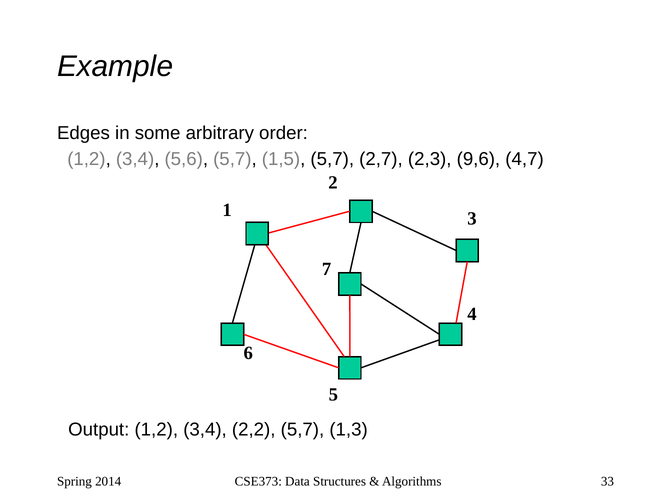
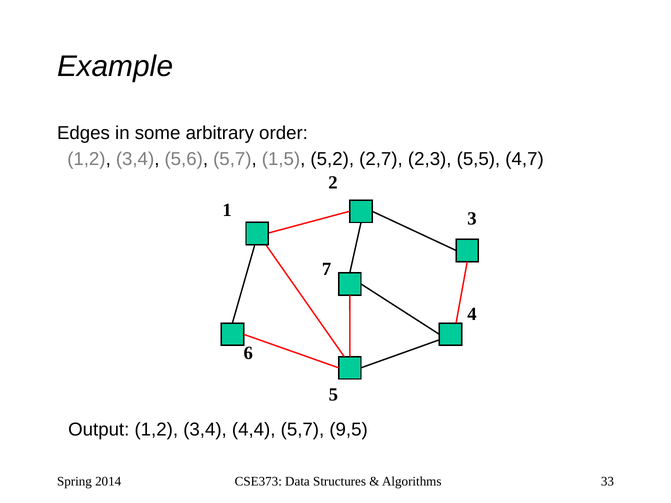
1,5 5,7: 5,7 -> 5,2
9,6: 9,6 -> 5,5
2,2: 2,2 -> 4,4
1,3: 1,3 -> 9,5
